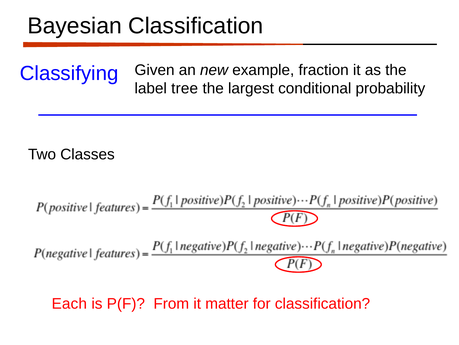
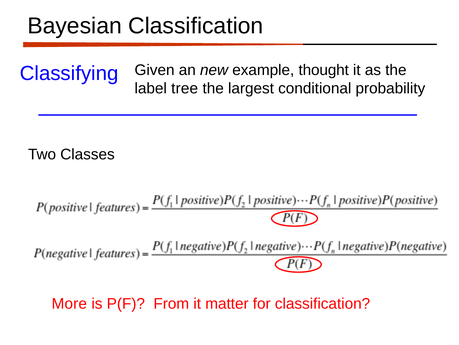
fraction: fraction -> thought
Each: Each -> More
